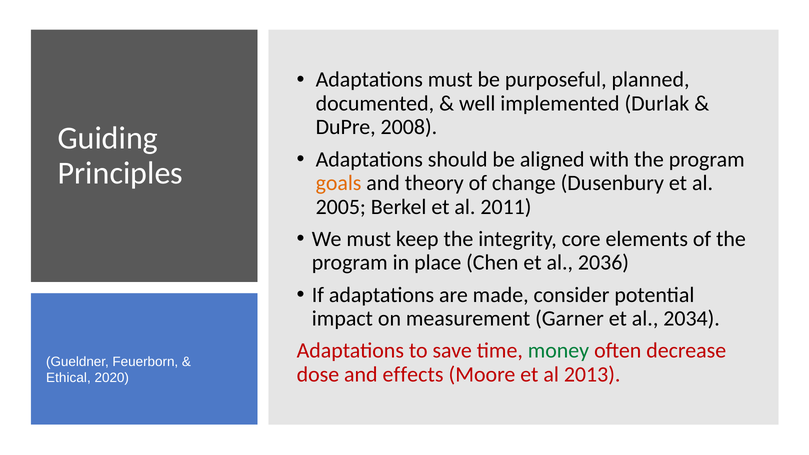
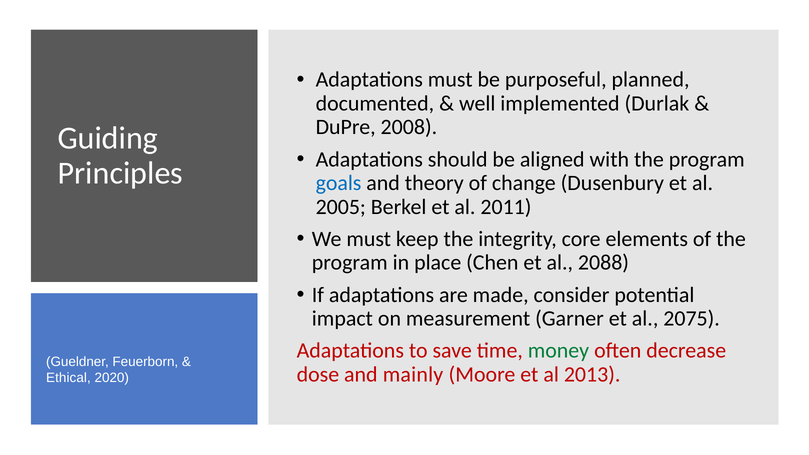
goals colour: orange -> blue
2036: 2036 -> 2088
2034: 2034 -> 2075
effects: effects -> mainly
